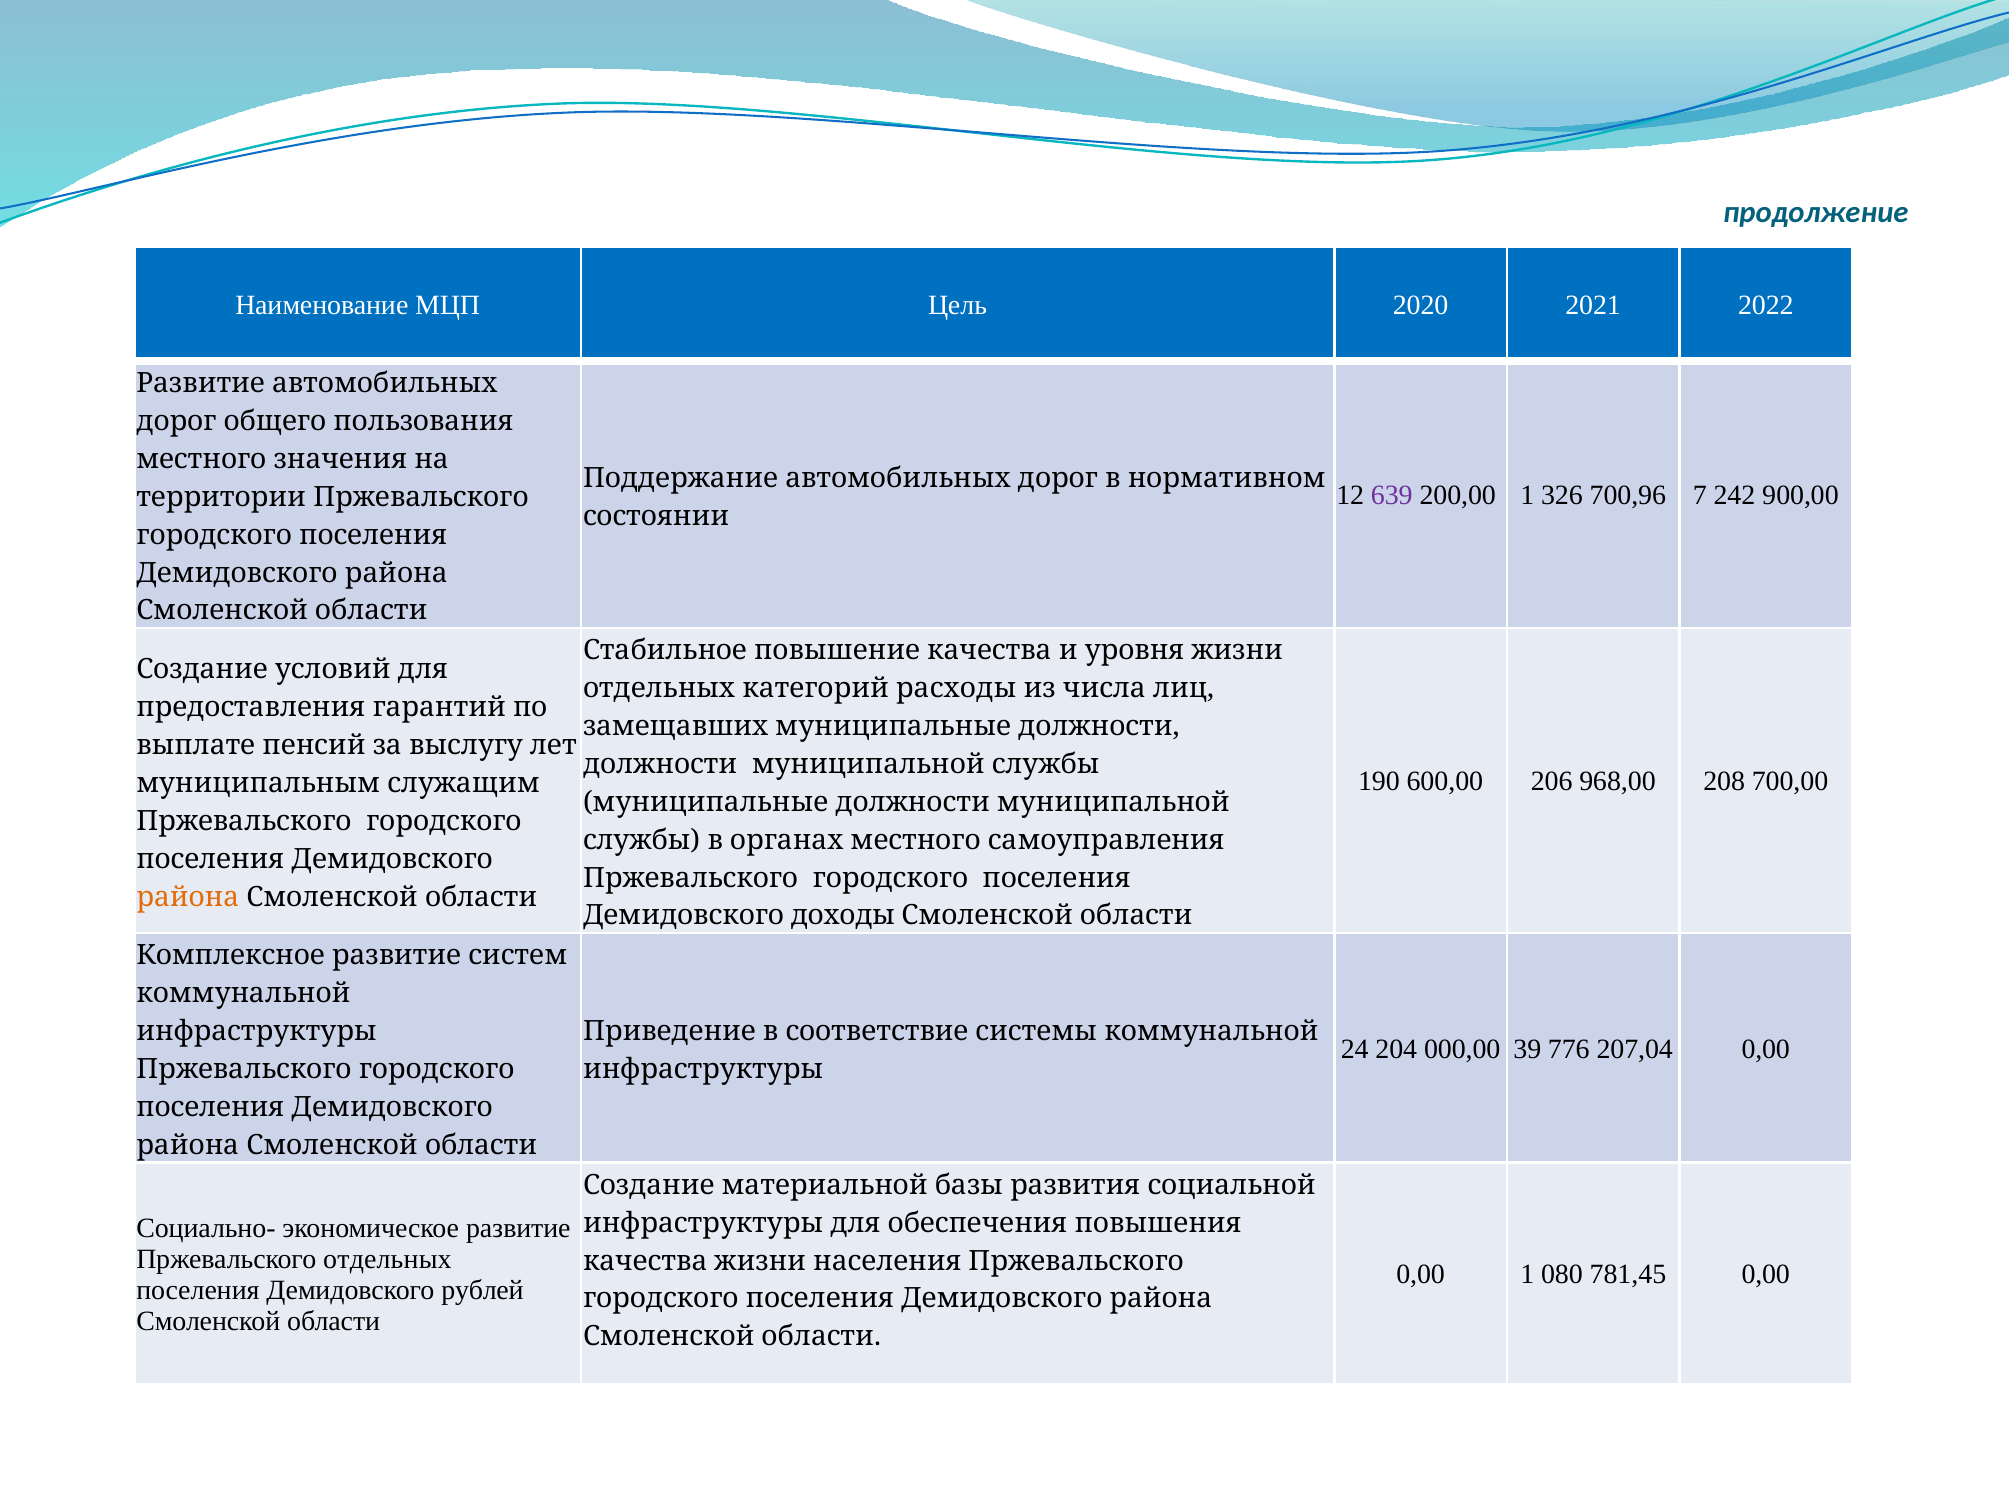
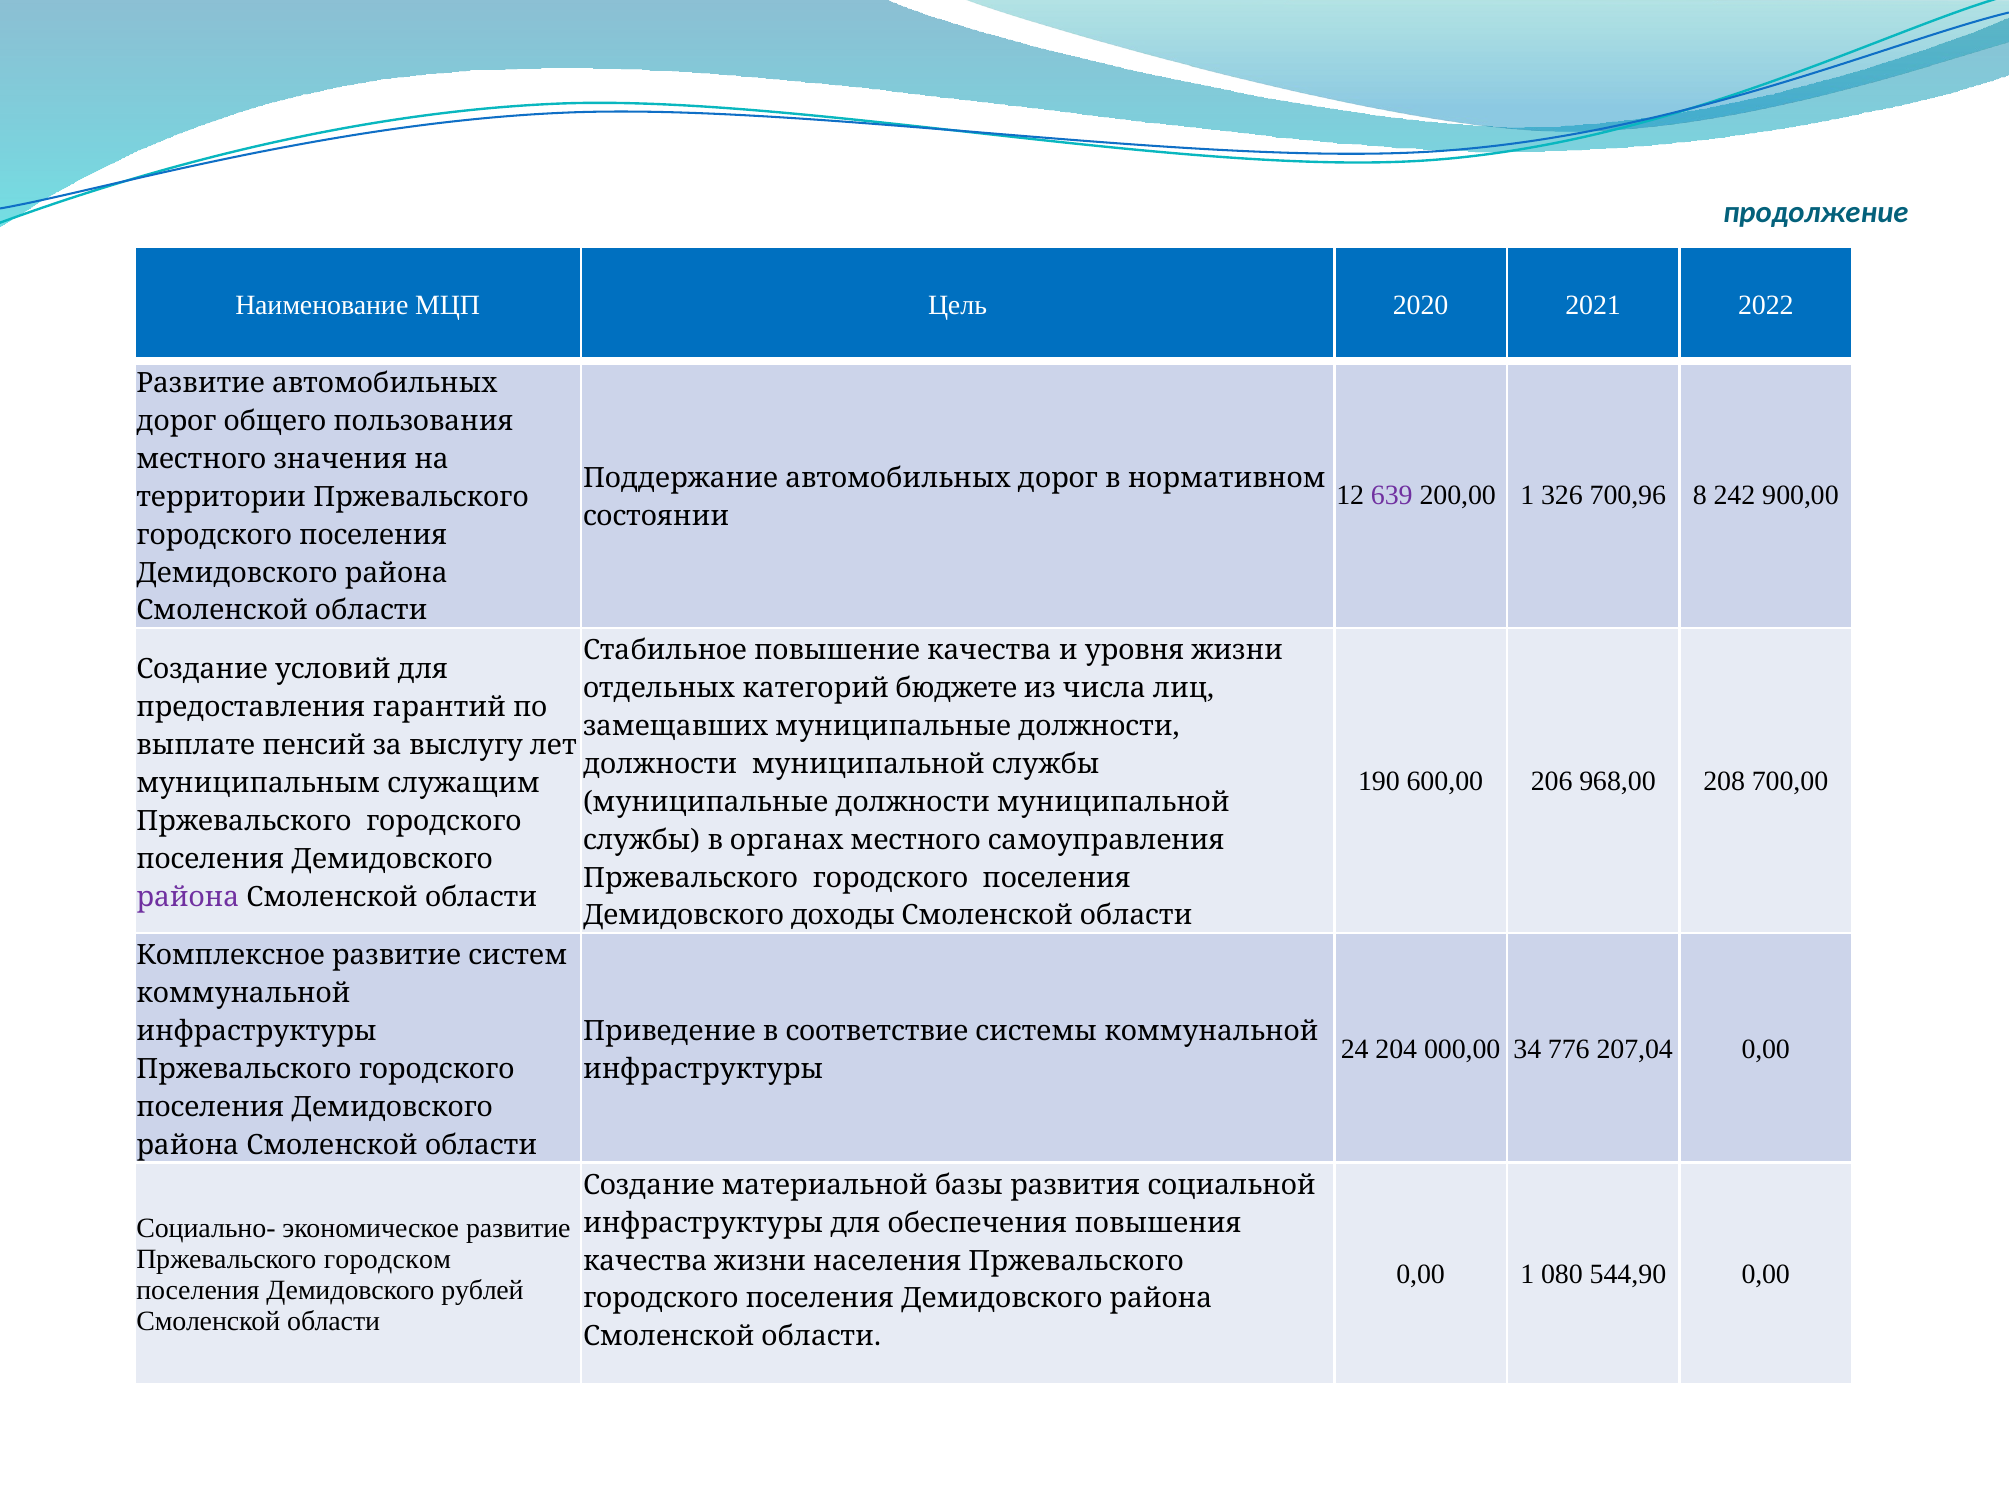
7: 7 -> 8
расходы: расходы -> бюджете
района at (188, 897) colour: orange -> purple
39: 39 -> 34
Пржевальского отдельных: отдельных -> городском
781,45: 781,45 -> 544,90
